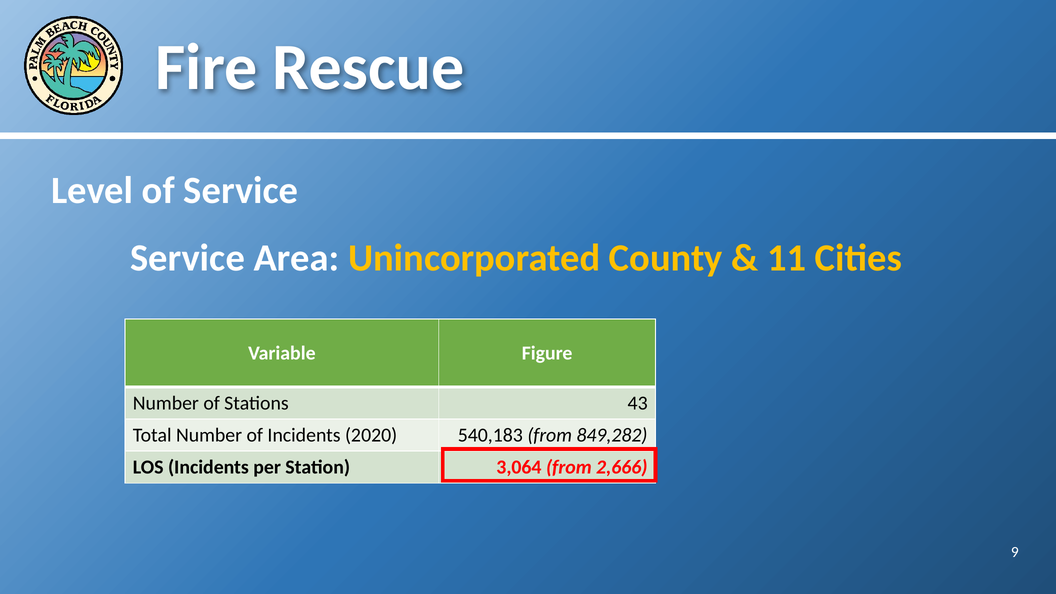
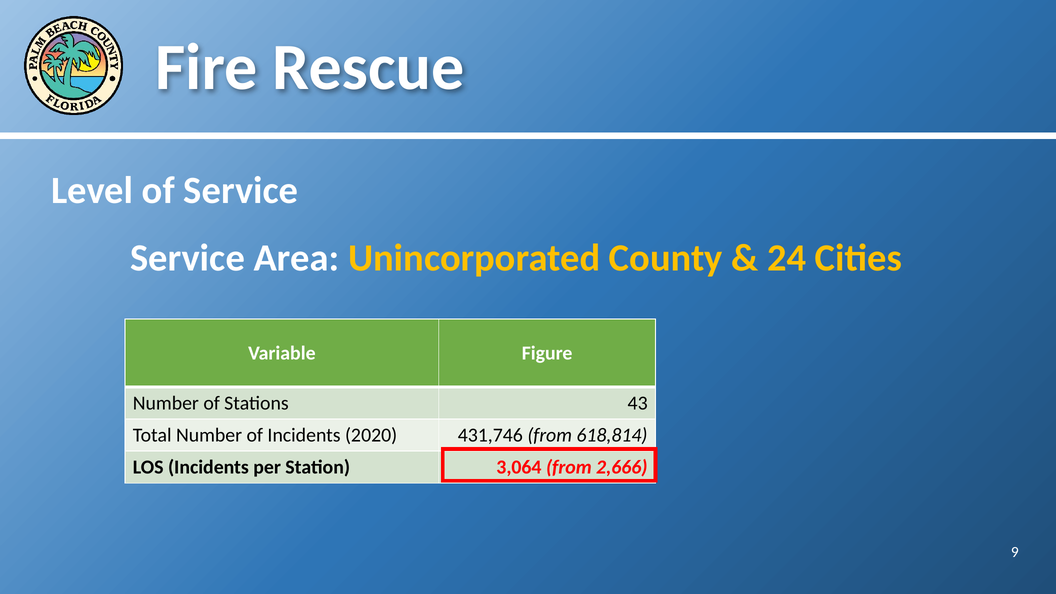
11: 11 -> 24
540,183: 540,183 -> 431,746
849,282: 849,282 -> 618,814
